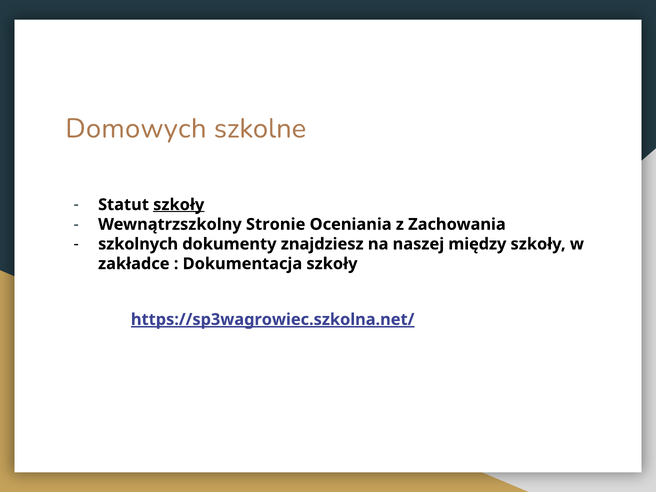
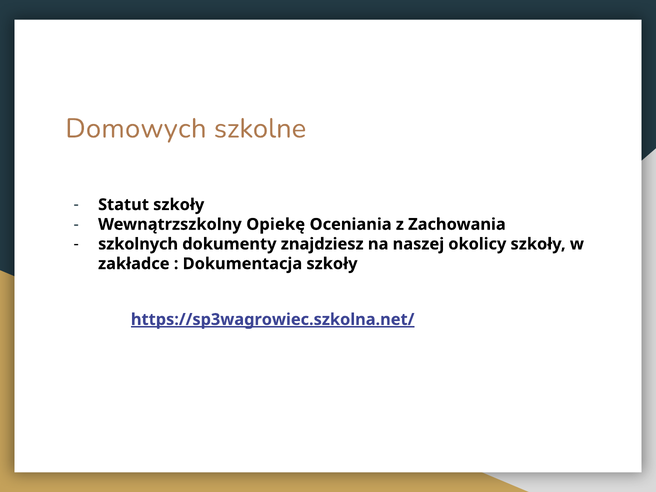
szkoły at (179, 205) underline: present -> none
Stronie: Stronie -> Opiekę
między: między -> okolicy
